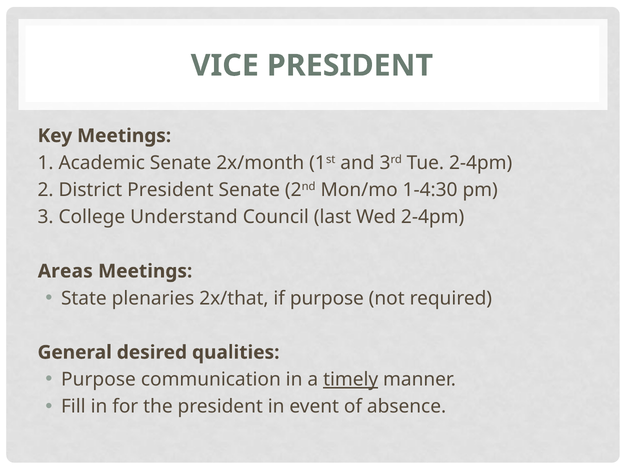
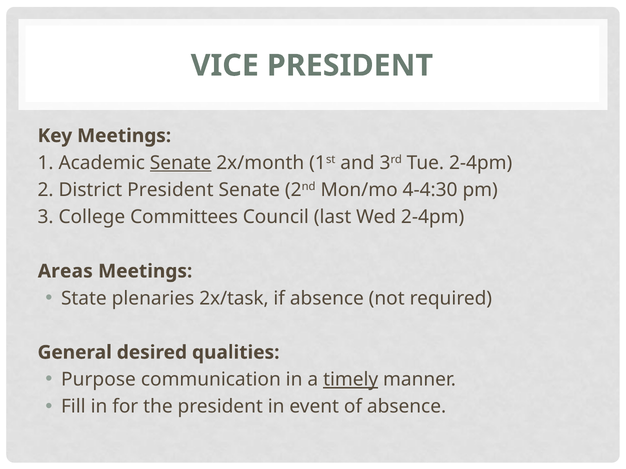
Senate at (181, 163) underline: none -> present
1-4:30: 1-4:30 -> 4-4:30
Understand: Understand -> Committees
2x/that: 2x/that -> 2x/task
if purpose: purpose -> absence
